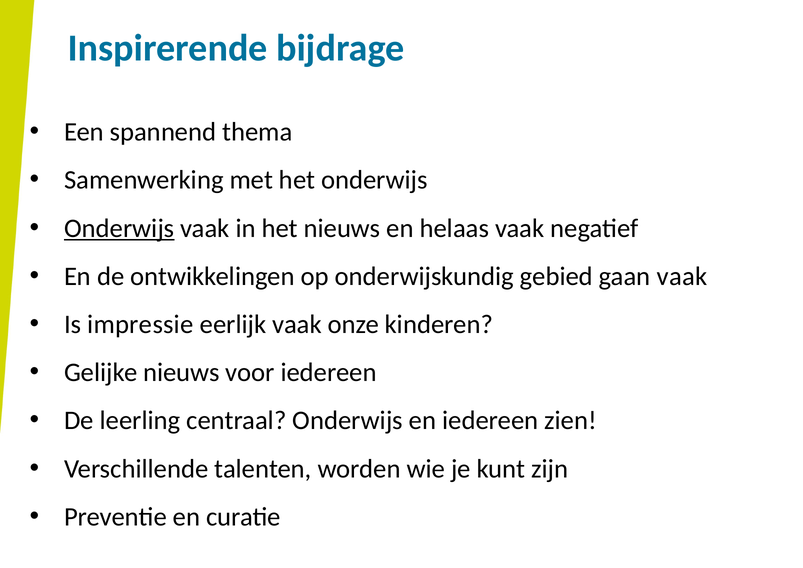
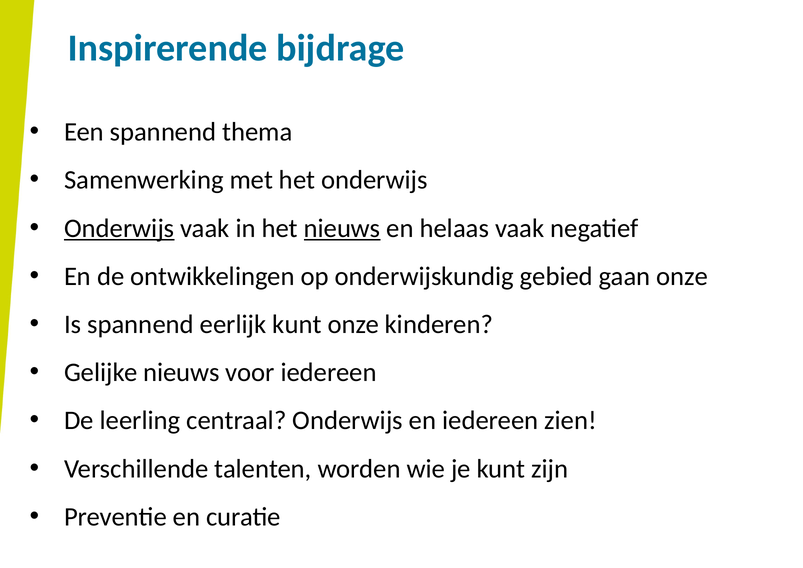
nieuws at (342, 228) underline: none -> present
gaan vaak: vaak -> onze
Is impressie: impressie -> spannend
eerlijk vaak: vaak -> kunt
